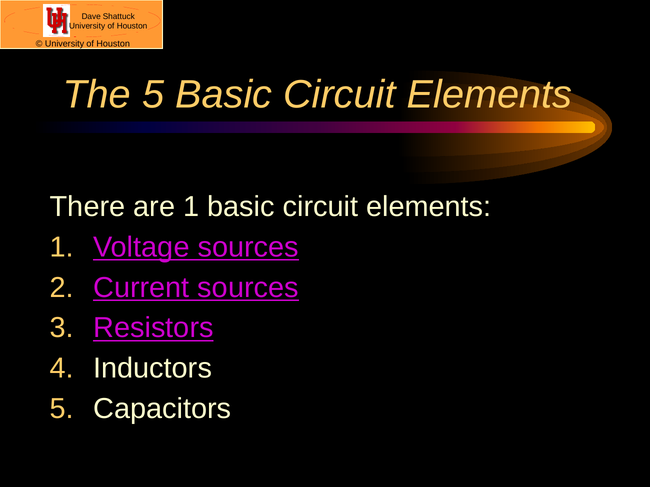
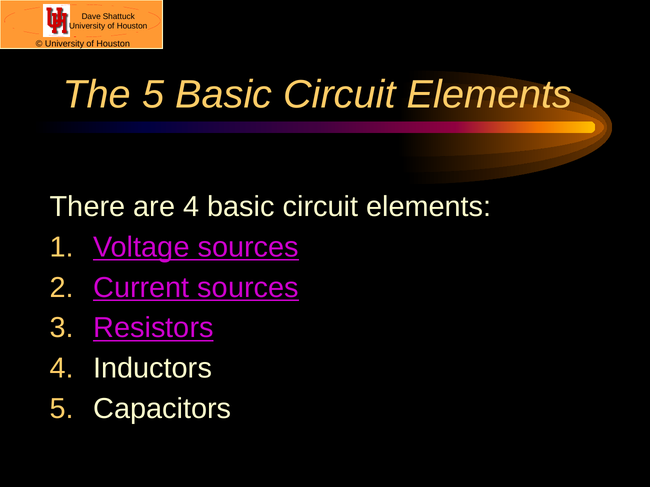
are 1: 1 -> 4
